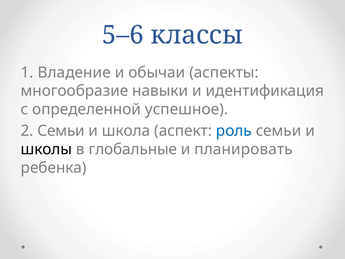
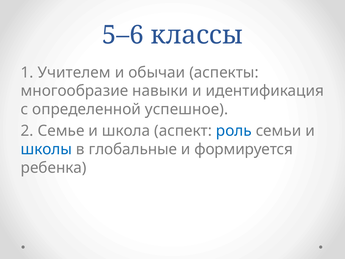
Владение: Владение -> Учителем
2 Семьи: Семьи -> Семье
школы colour: black -> blue
планировать: планировать -> формируется
